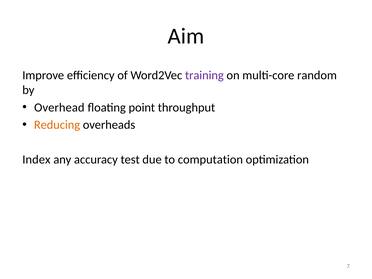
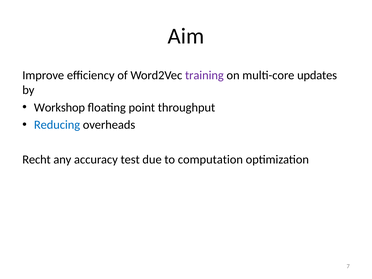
random: random -> updates
Overhead: Overhead -> Workshop
Reducing colour: orange -> blue
Index: Index -> Recht
